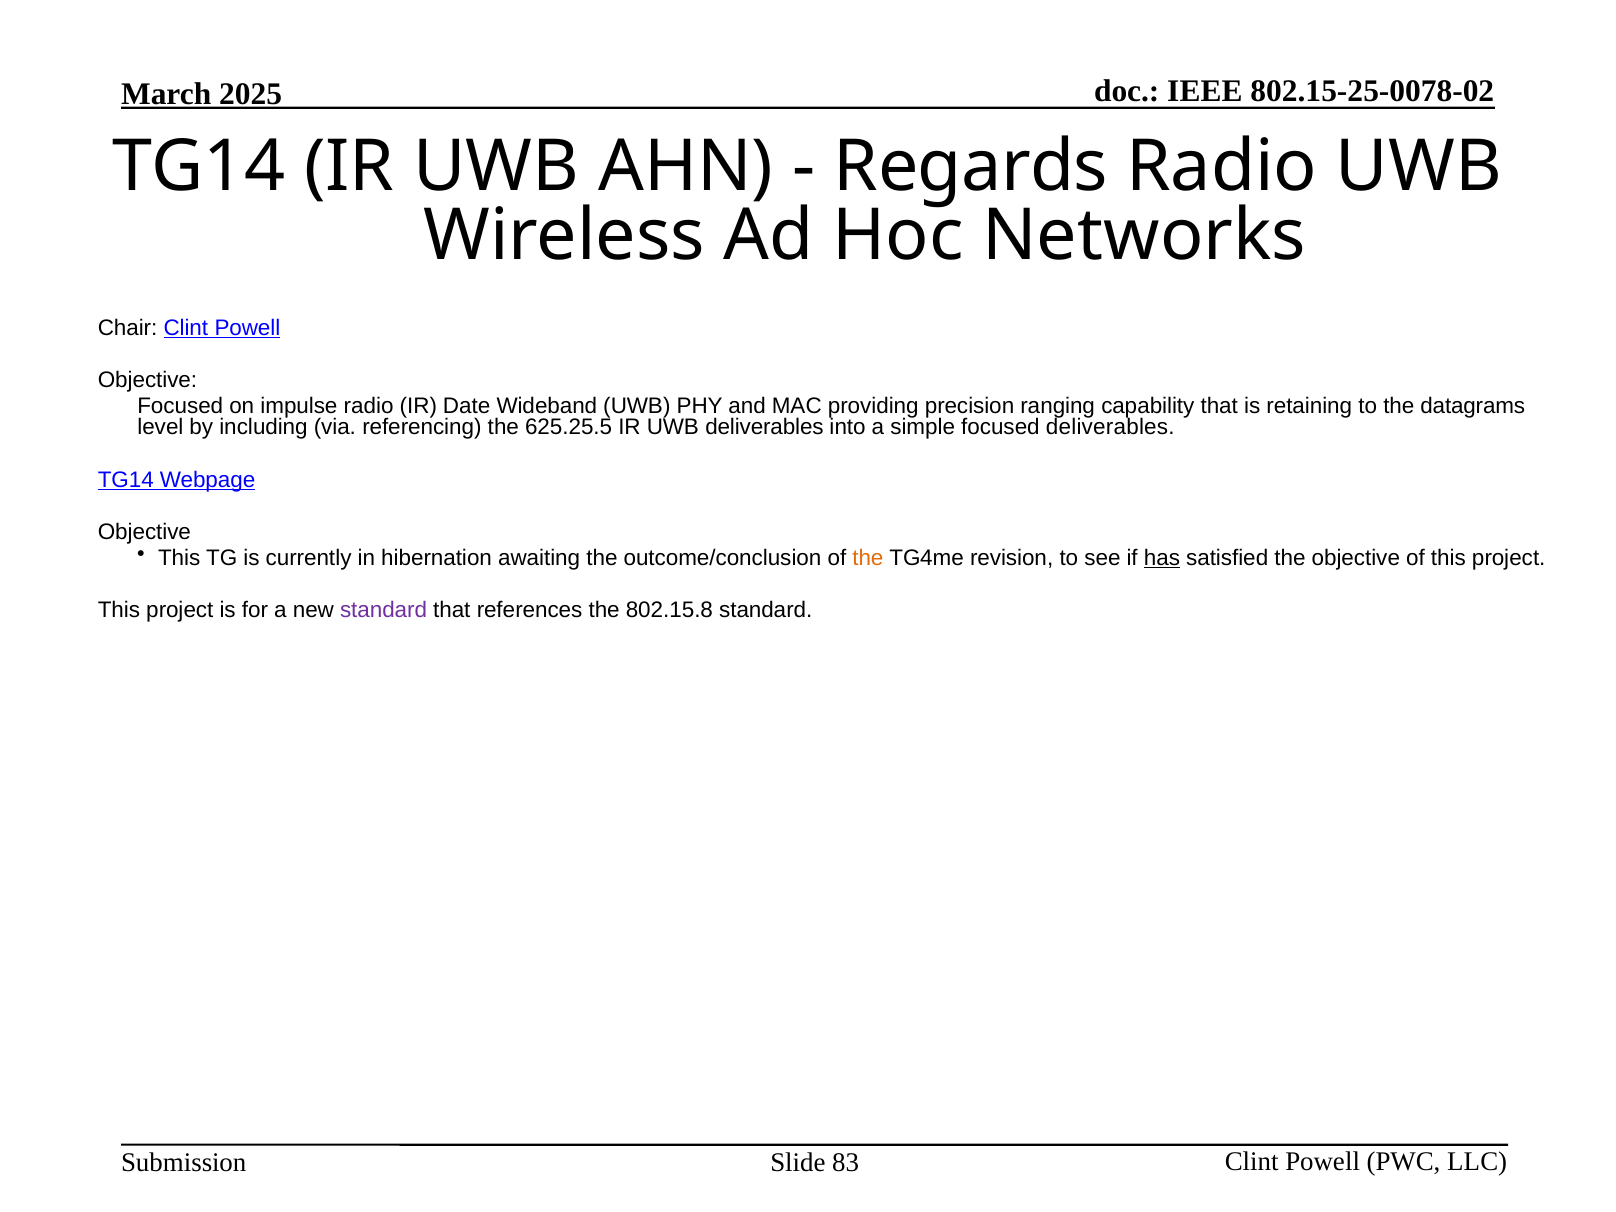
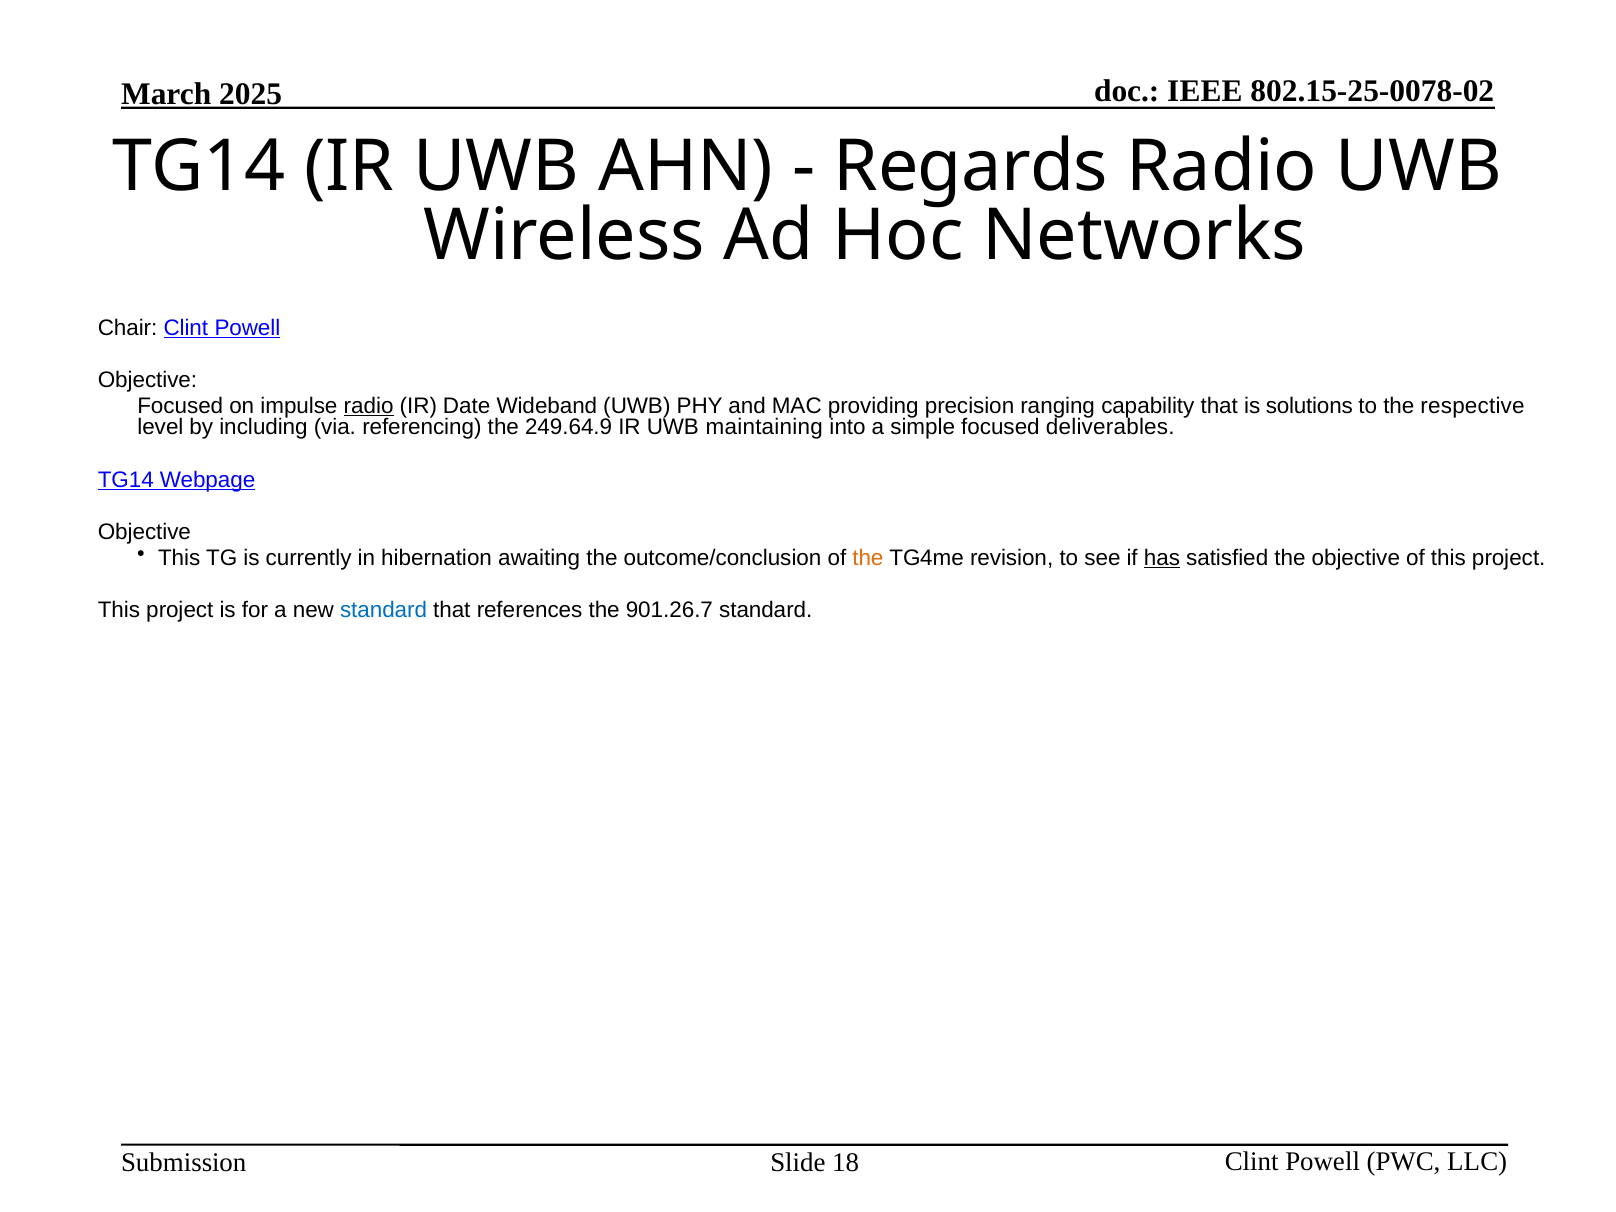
radio at (369, 406) underline: none -> present
retaining: retaining -> solutions
datagrams: datagrams -> respective
625.25.5: 625.25.5 -> 249.64.9
UWB deliverables: deliverables -> maintaining
standard at (384, 610) colour: purple -> blue
802.15.8: 802.15.8 -> 901.26.7
83: 83 -> 18
